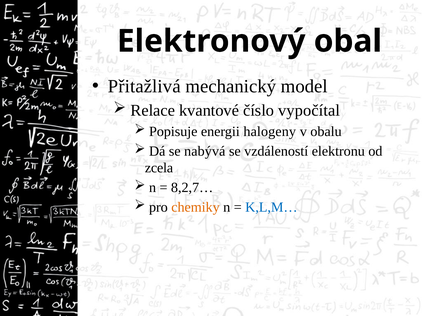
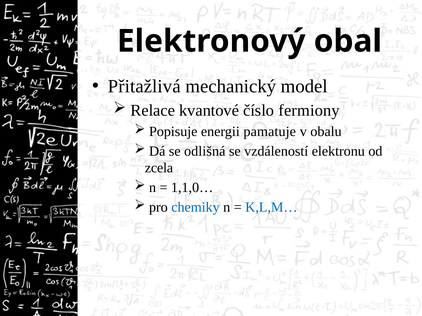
vypočítal: vypočítal -> fermiony
halogeny: halogeny -> pamatuje
nabývá: nabývá -> odlišná
8,2,7…: 8,2,7… -> 1,1,0…
chemiky colour: orange -> blue
